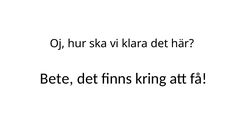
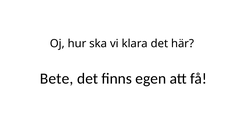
kring: kring -> egen
